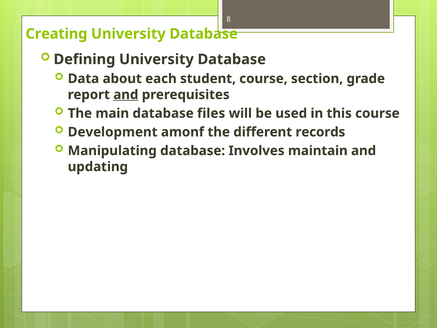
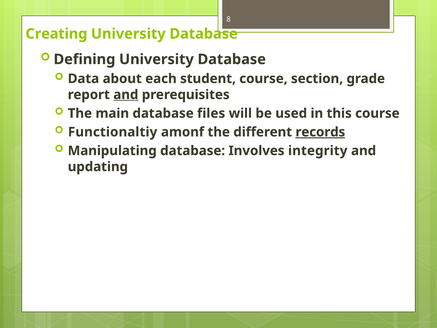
Development: Development -> Functionaltiy
records underline: none -> present
maintain: maintain -> integrity
